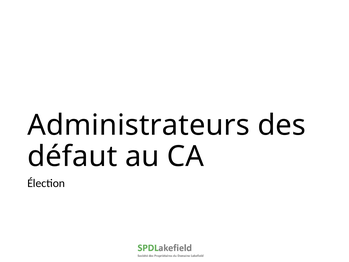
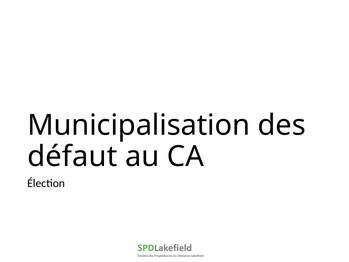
Administrateurs: Administrateurs -> Municipalisation
